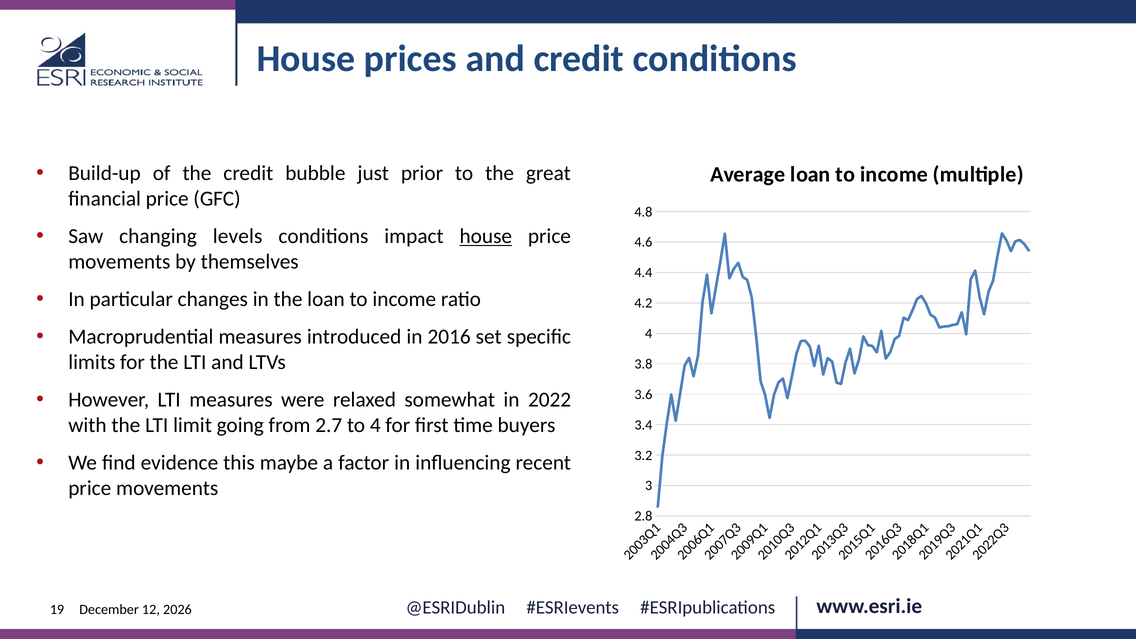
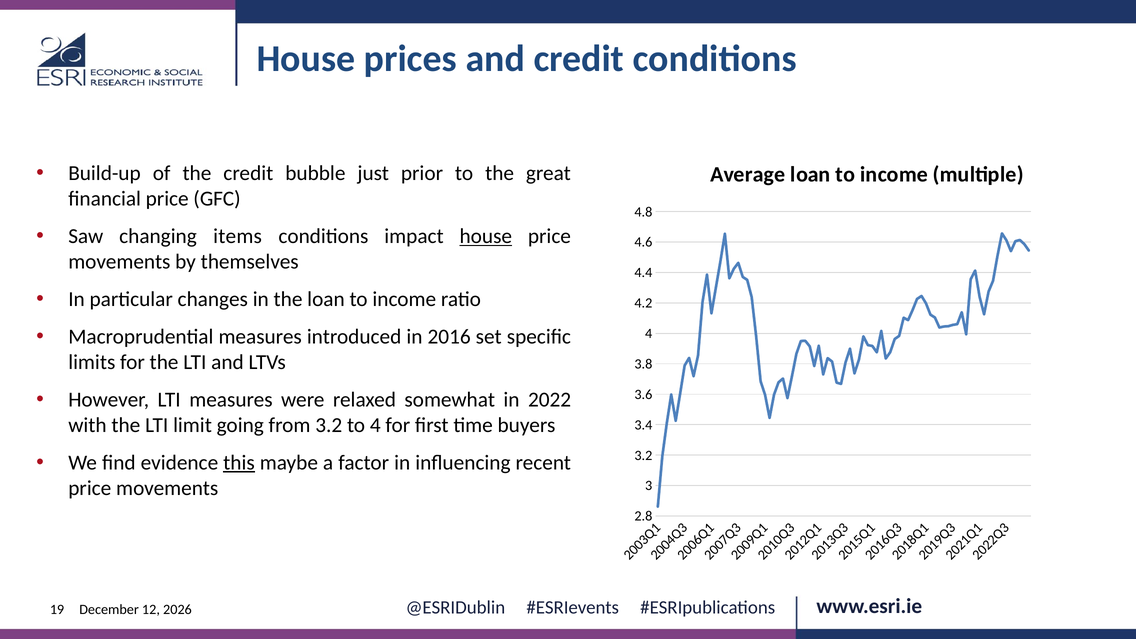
levels: levels -> items
from 2.7: 2.7 -> 3.2
this underline: none -> present
